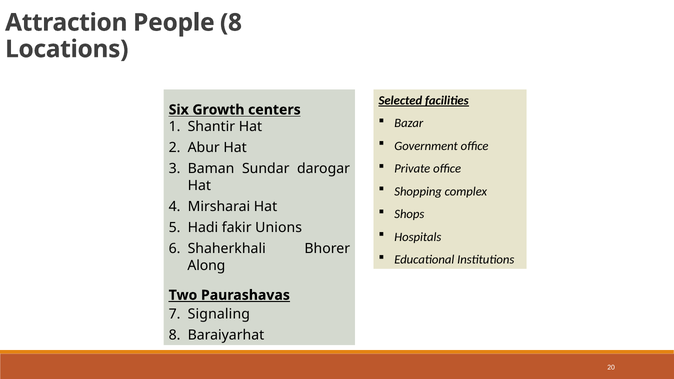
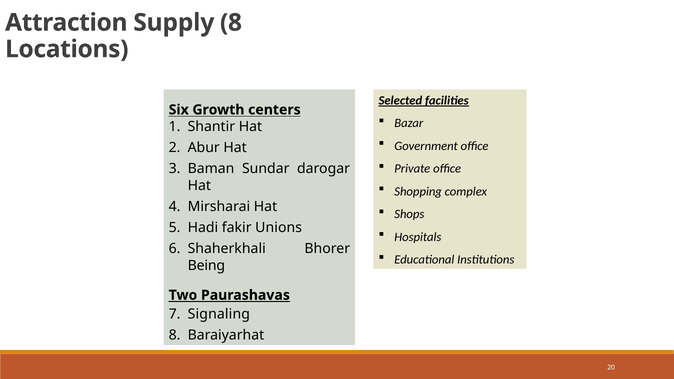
People: People -> Supply
Along: Along -> Being
